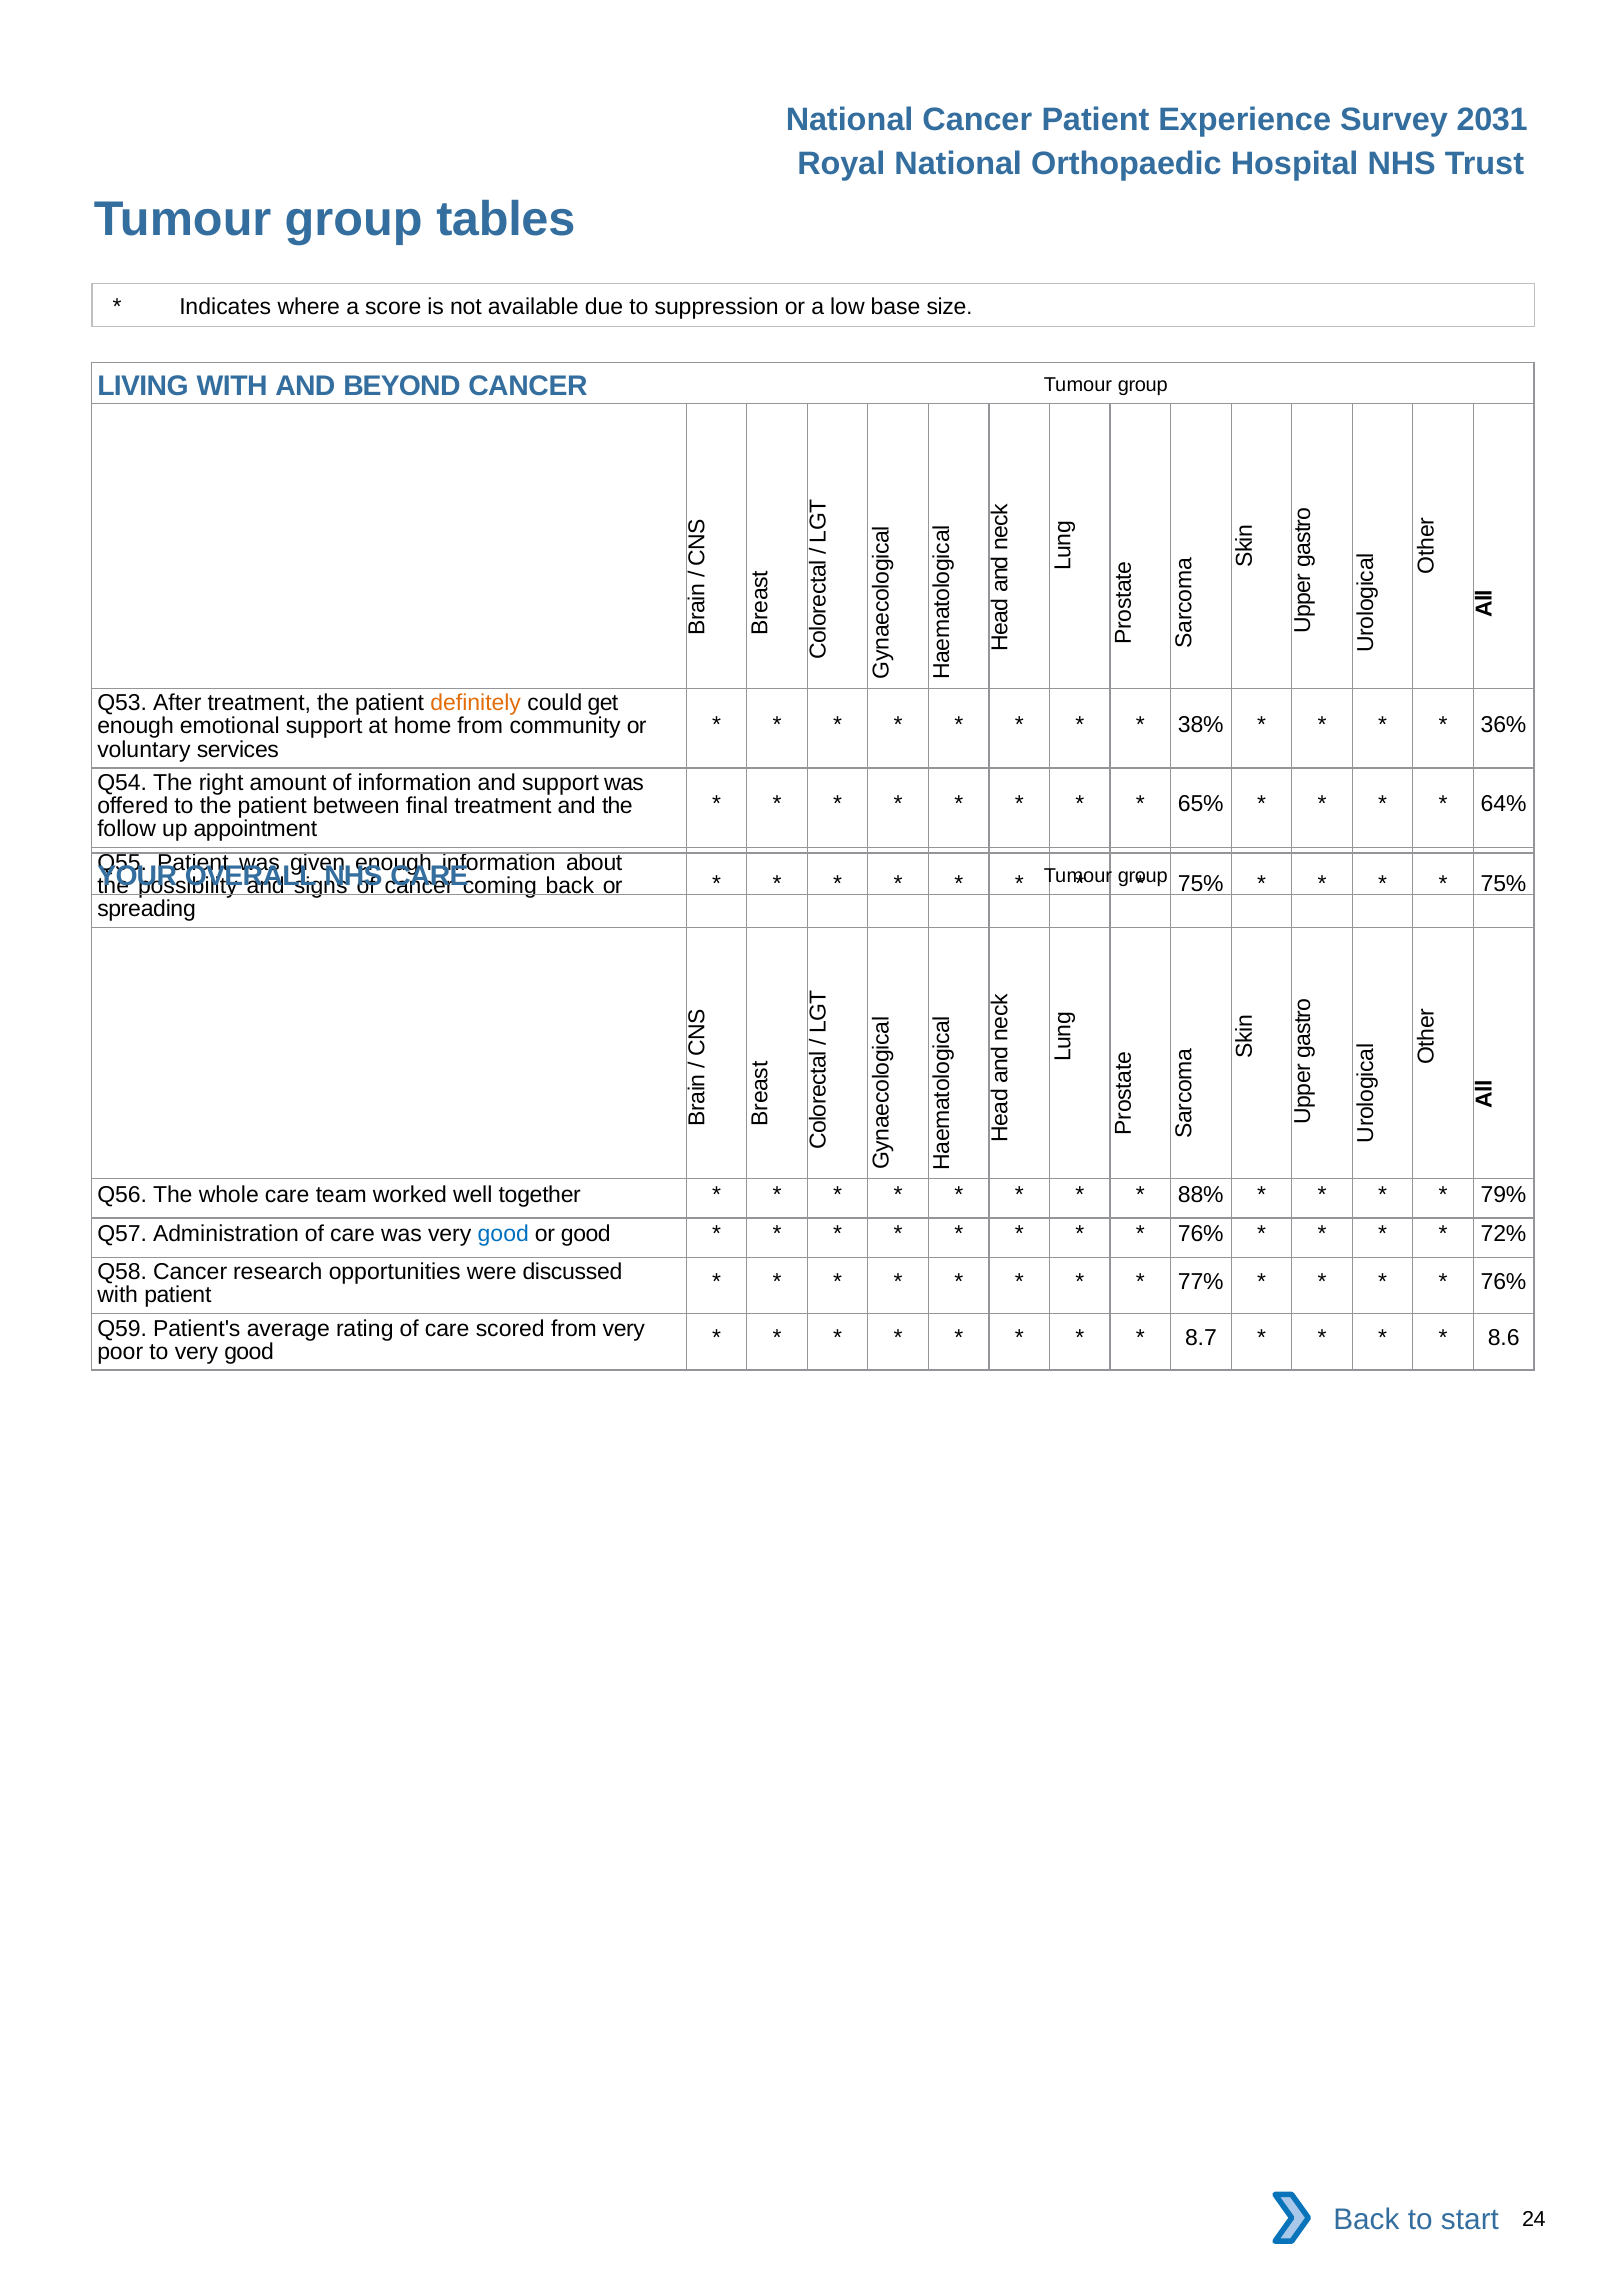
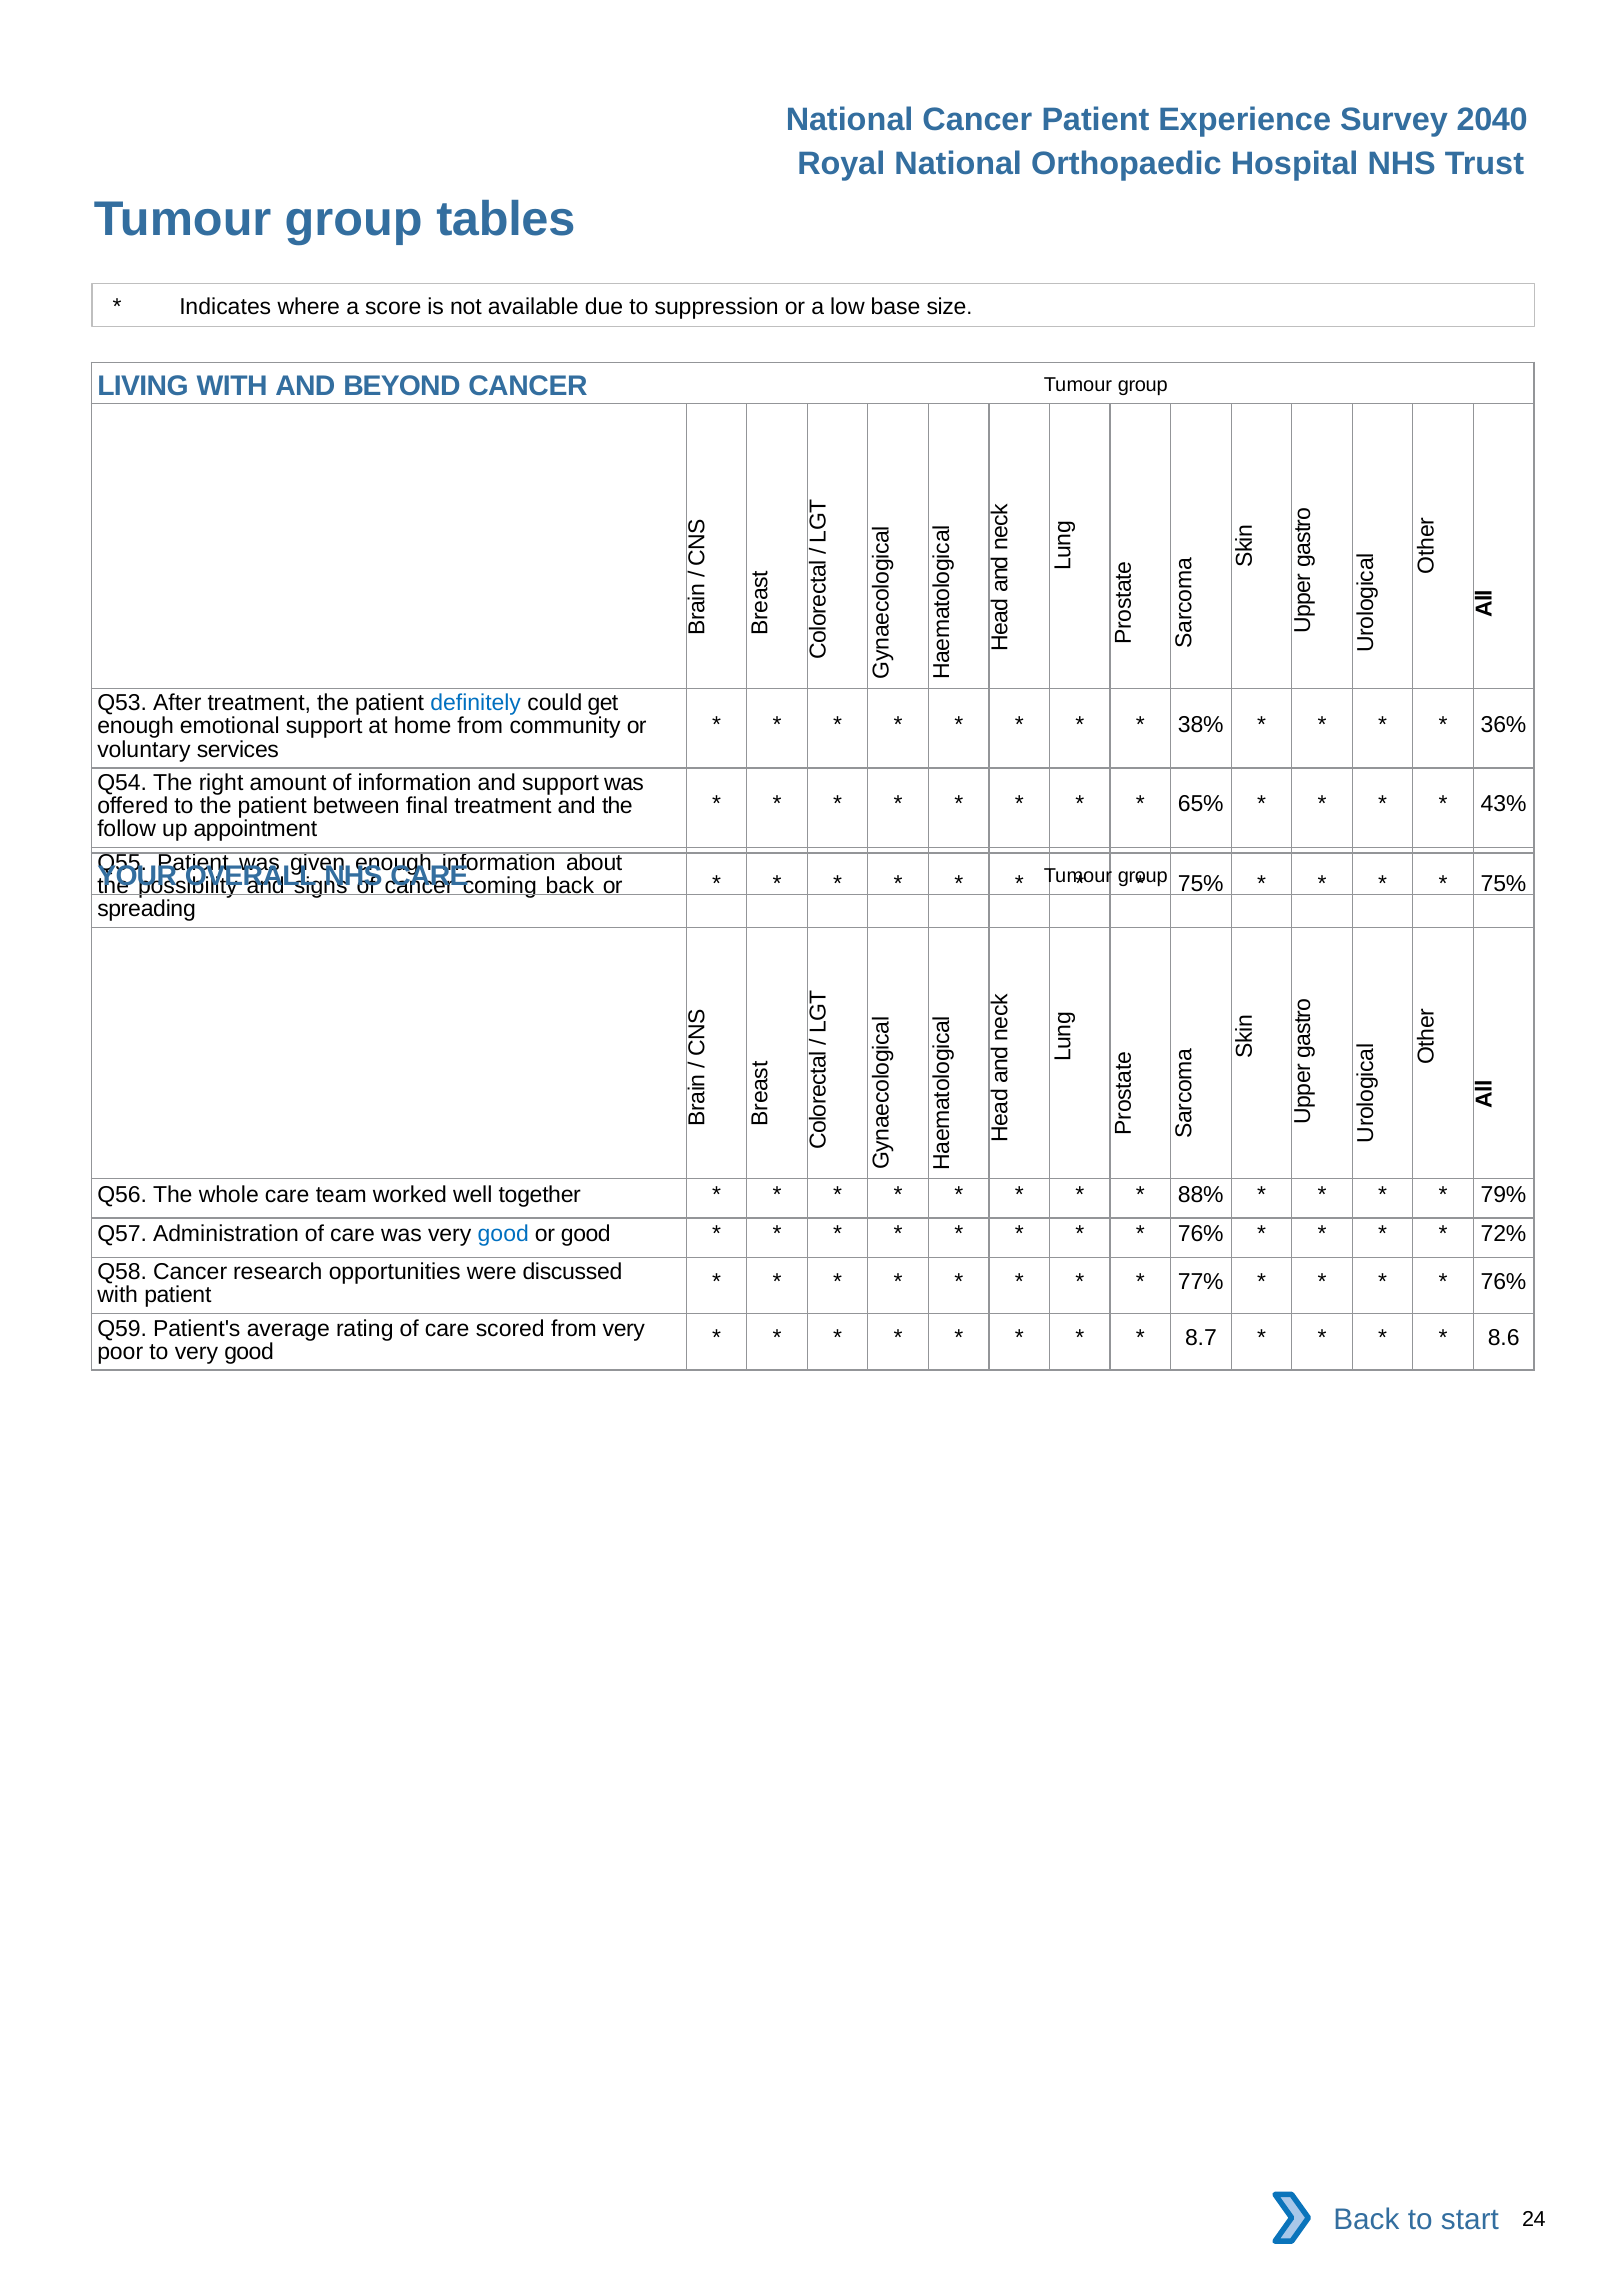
2031: 2031 -> 2040
definitely colour: orange -> blue
64%: 64% -> 43%
